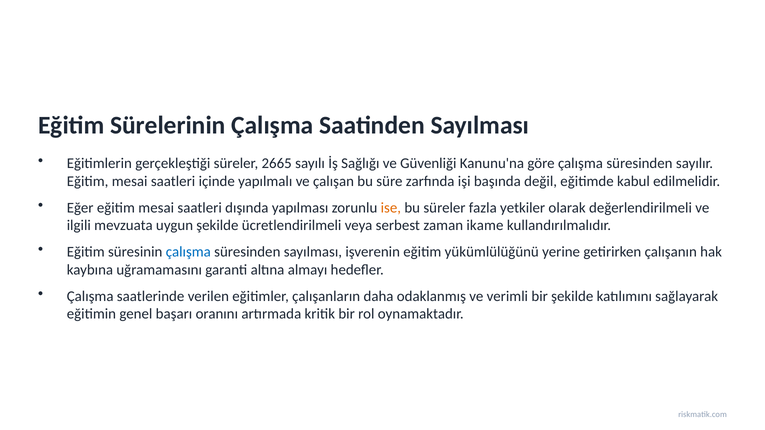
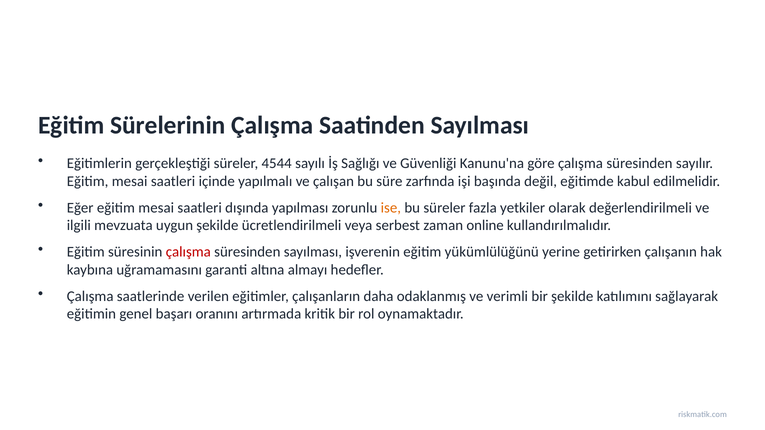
2665: 2665 -> 4544
ikame: ikame -> online
çalışma at (188, 252) colour: blue -> red
